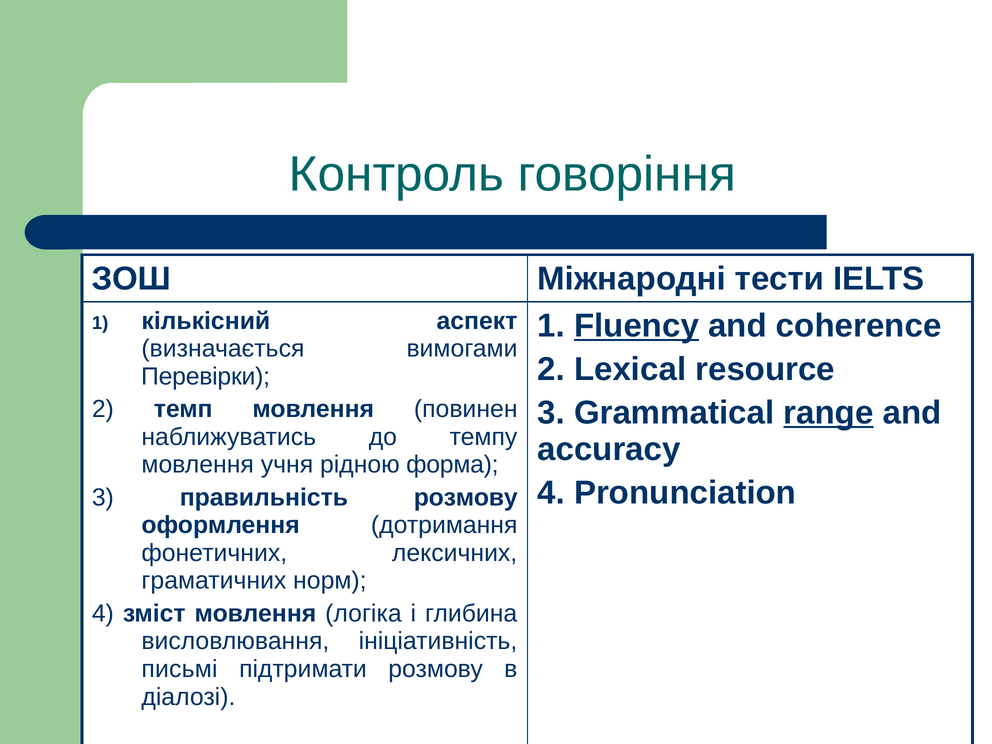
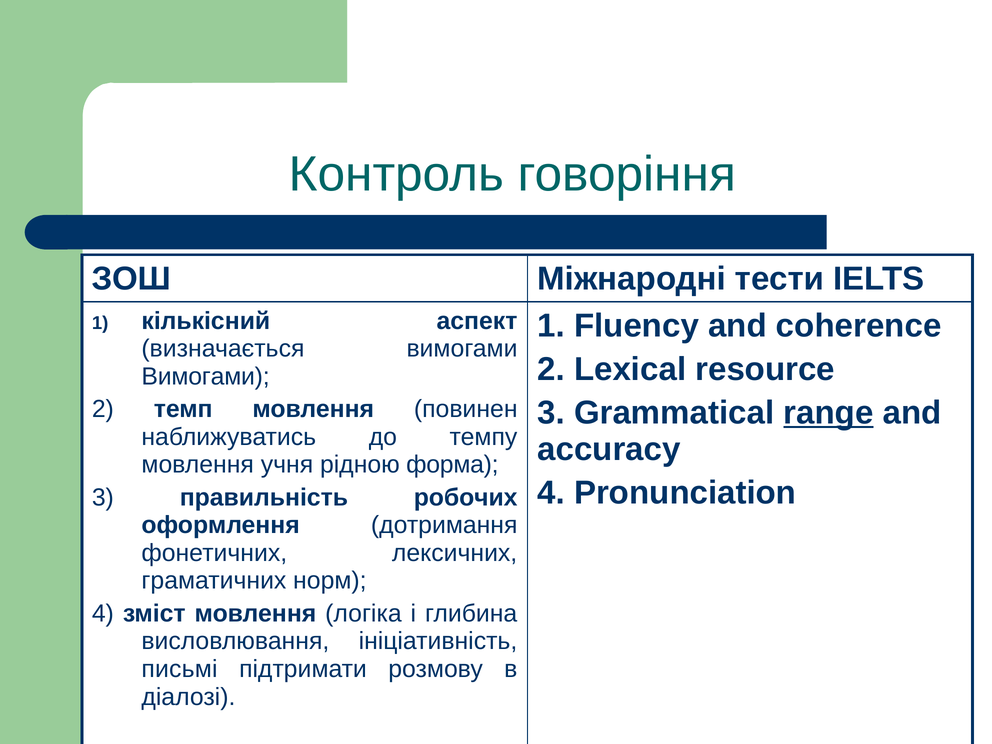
Fluency underline: present -> none
Перевірки at (206, 377): Перевірки -> Вимогами
правильність розмову: розмову -> робочих
